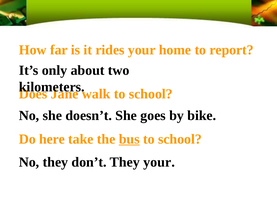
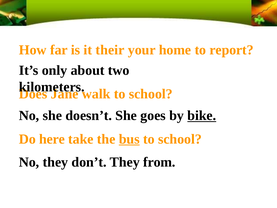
rides: rides -> their
bike underline: none -> present
They your: your -> from
